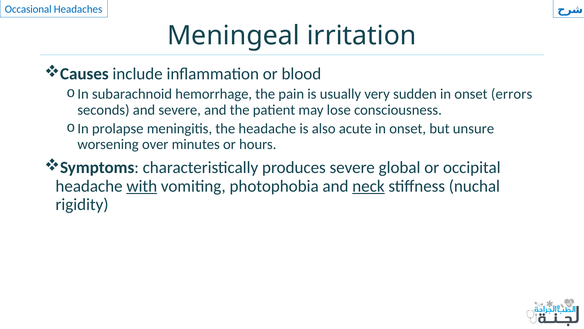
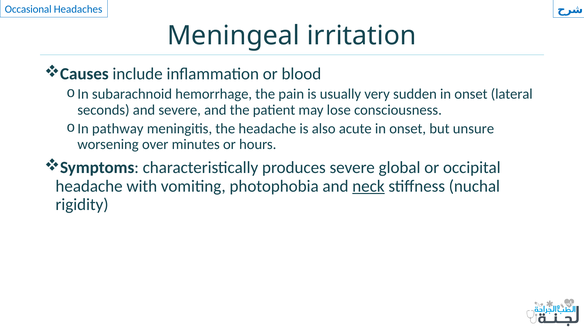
errors: errors -> lateral
prolapse: prolapse -> pathway
with underline: present -> none
